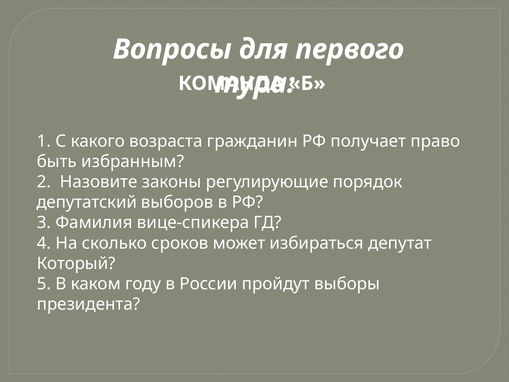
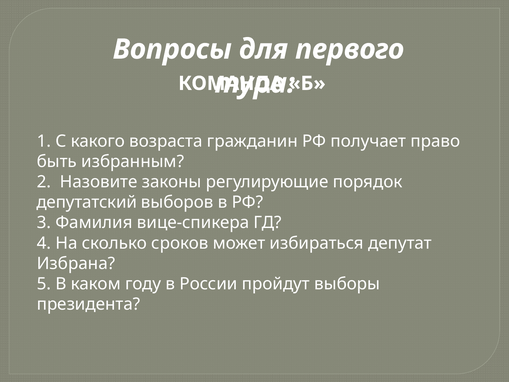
Который: Который -> Избрана
